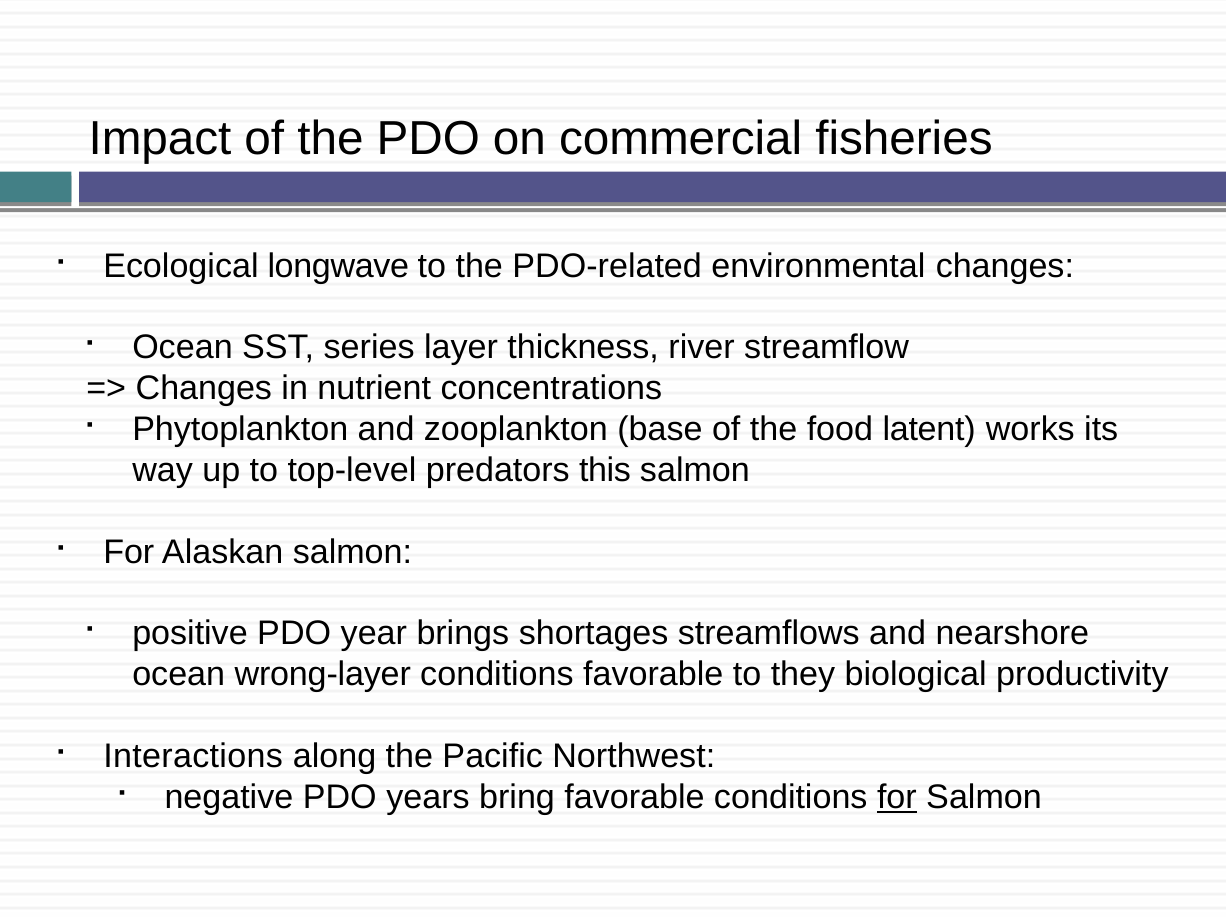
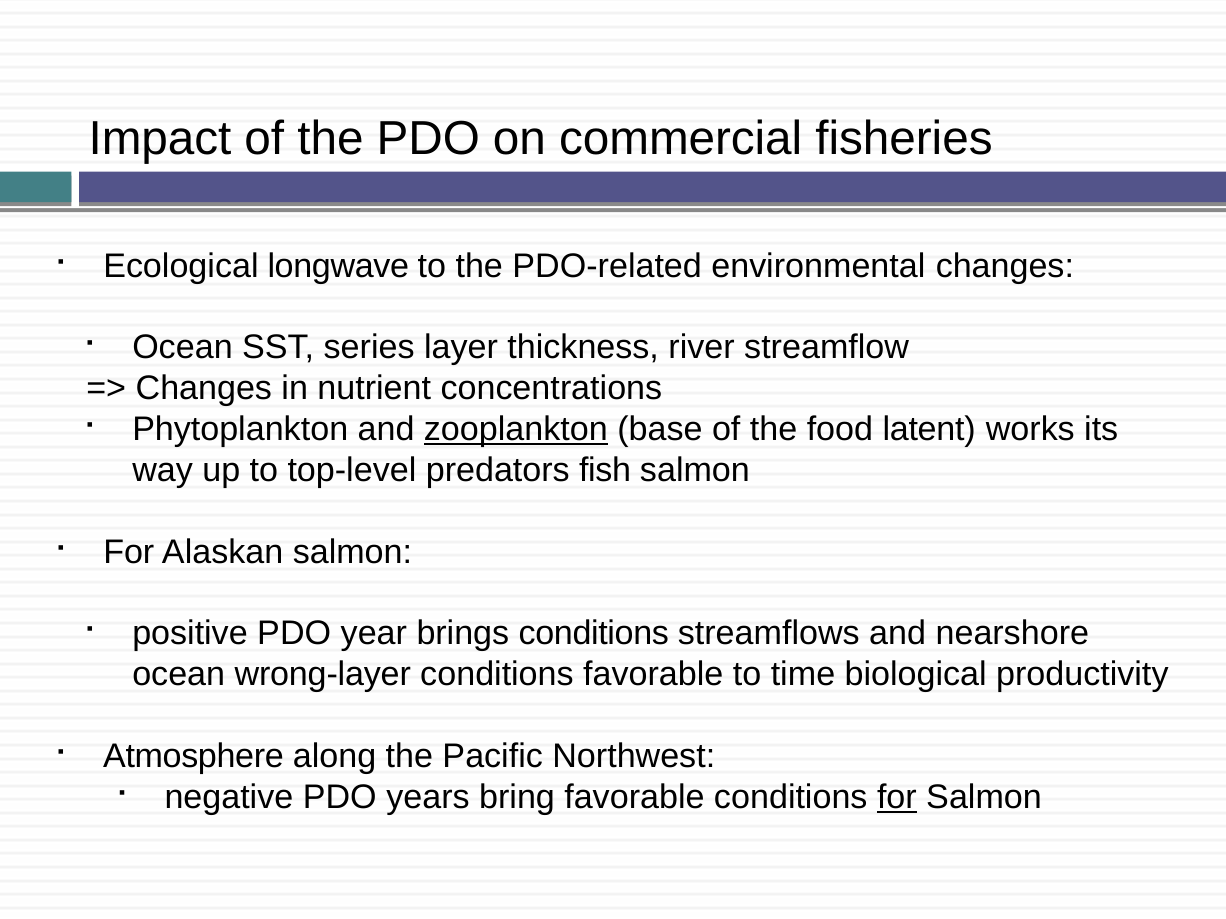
zooplankton underline: none -> present
this: this -> fish
brings shortages: shortages -> conditions
they: they -> time
Interactions: Interactions -> Atmosphere
